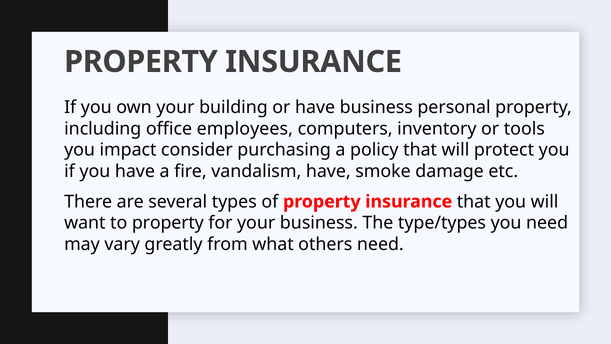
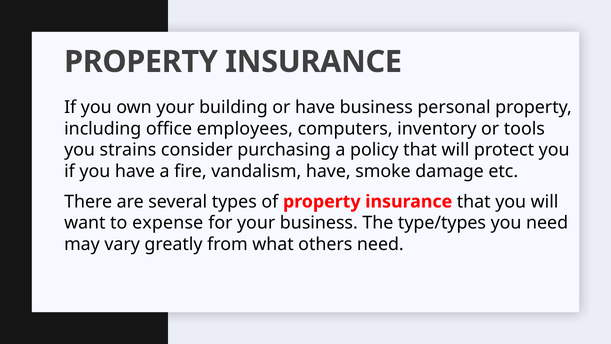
impact: impact -> strains
to property: property -> expense
